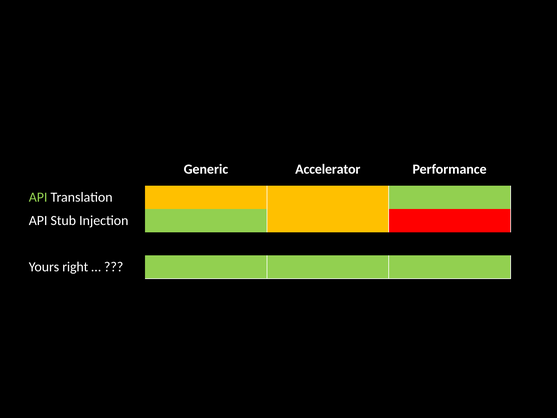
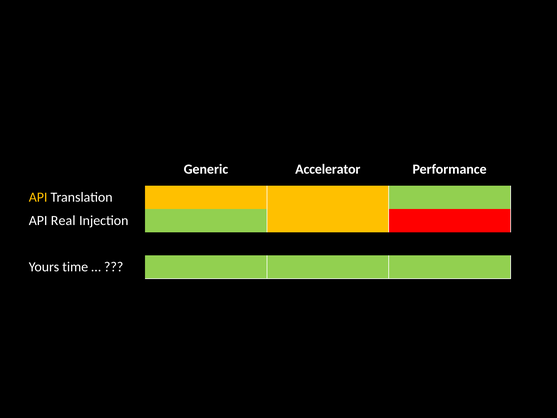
API at (38, 197) colour: light green -> yellow
Stub: Stub -> Real
right: right -> time
